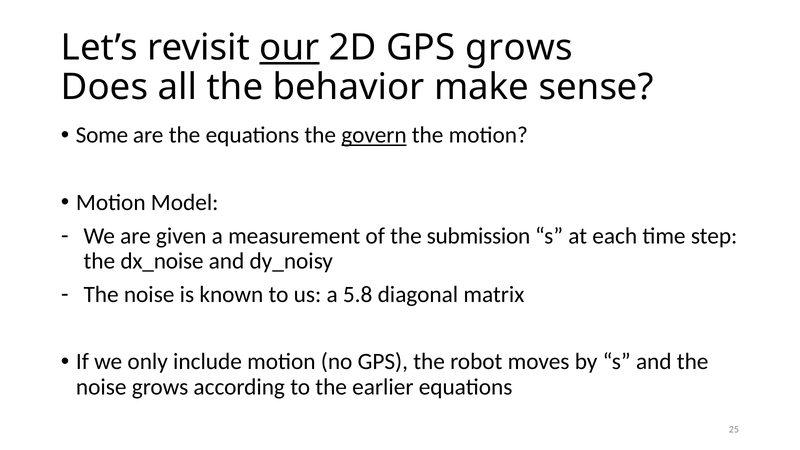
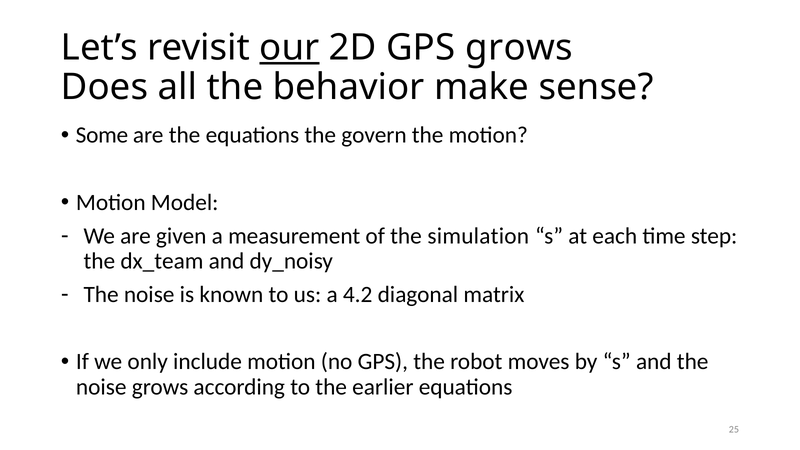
govern underline: present -> none
submission: submission -> simulation
dx_noise: dx_noise -> dx_team
5.8: 5.8 -> 4.2
